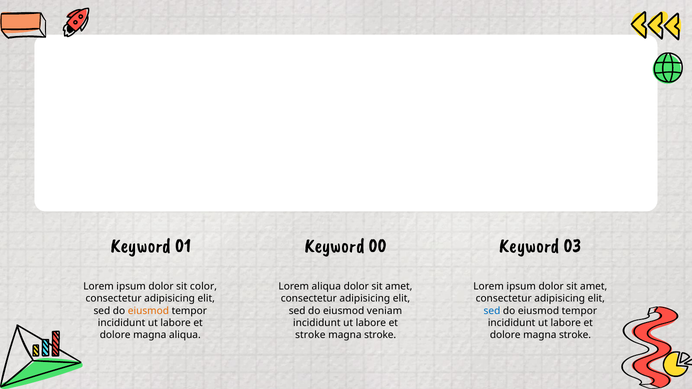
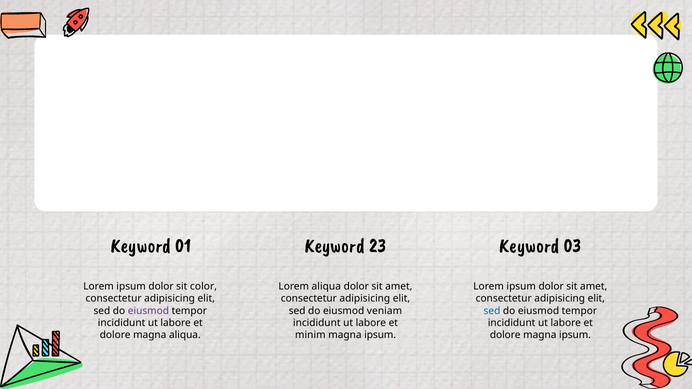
00: 00 -> 23
eiusmod at (148, 311) colour: orange -> purple
stroke at (310, 335): stroke -> minim
stroke at (380, 335): stroke -> ipsum
dolore magna stroke: stroke -> ipsum
